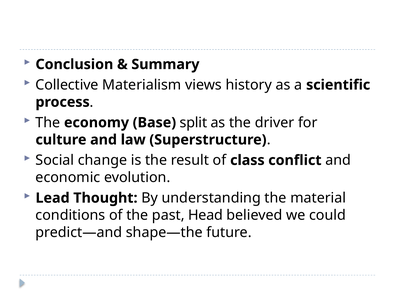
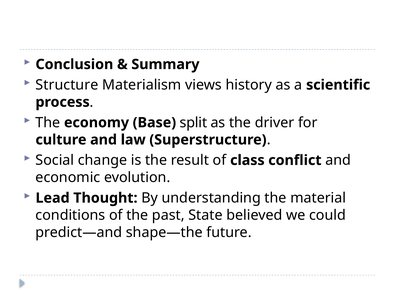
Collective: Collective -> Structure
Head: Head -> State
